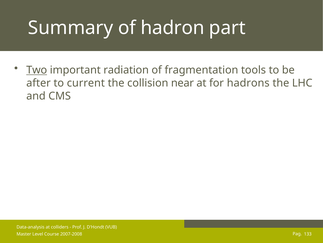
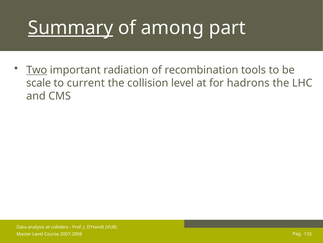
Summary underline: none -> present
hadron: hadron -> among
fragmentation: fragmentation -> recombination
after: after -> scale
collision near: near -> level
